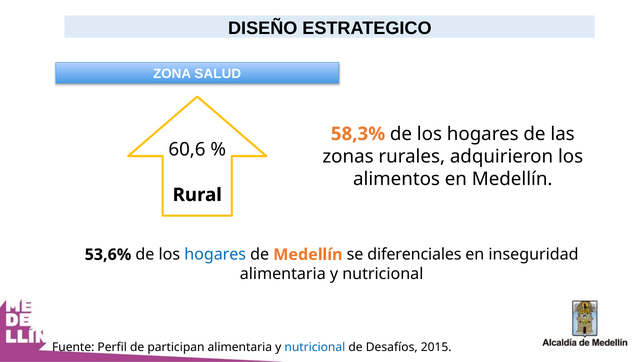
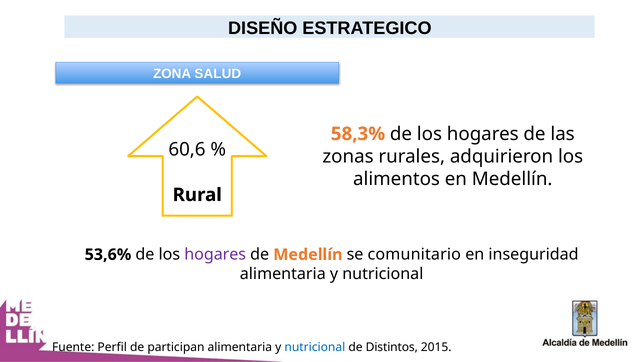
hogares at (215, 254) colour: blue -> purple
diferenciales: diferenciales -> comunitario
Desafíos: Desafíos -> Distintos
